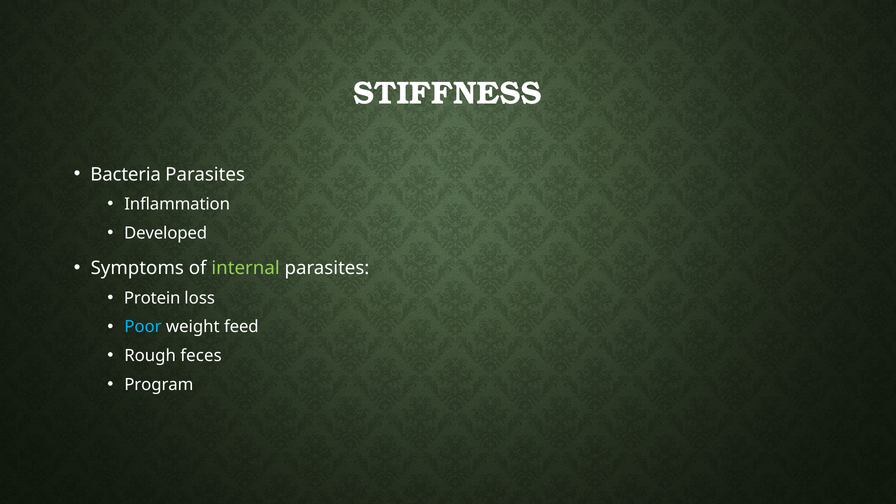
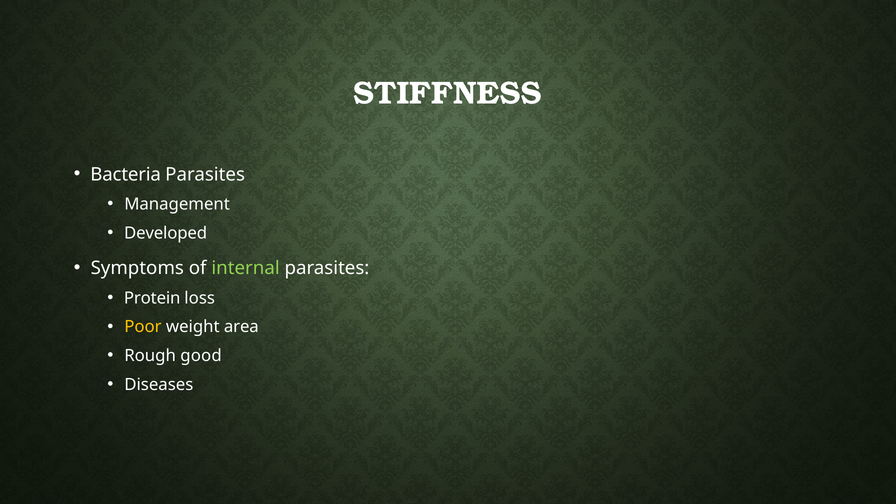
Inflammation: Inflammation -> Management
Poor colour: light blue -> yellow
feed: feed -> area
feces: feces -> good
Program: Program -> Diseases
